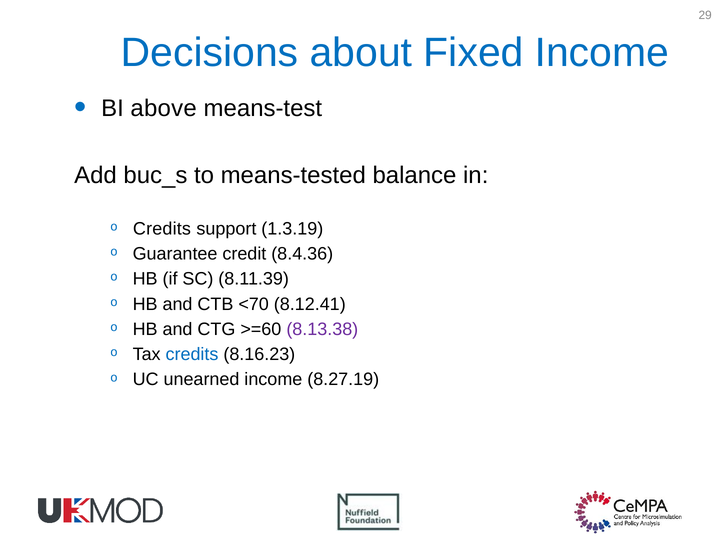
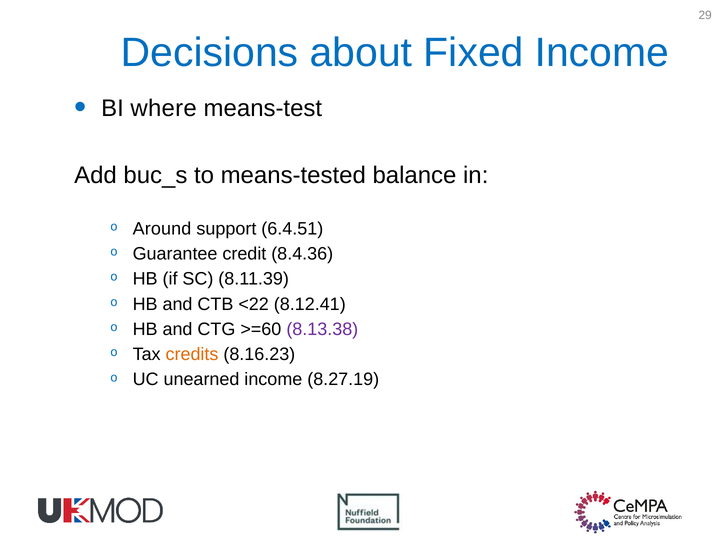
above: above -> where
Credits at (162, 229): Credits -> Around
1.3.19: 1.3.19 -> 6.4.51
<70: <70 -> <22
credits at (192, 355) colour: blue -> orange
